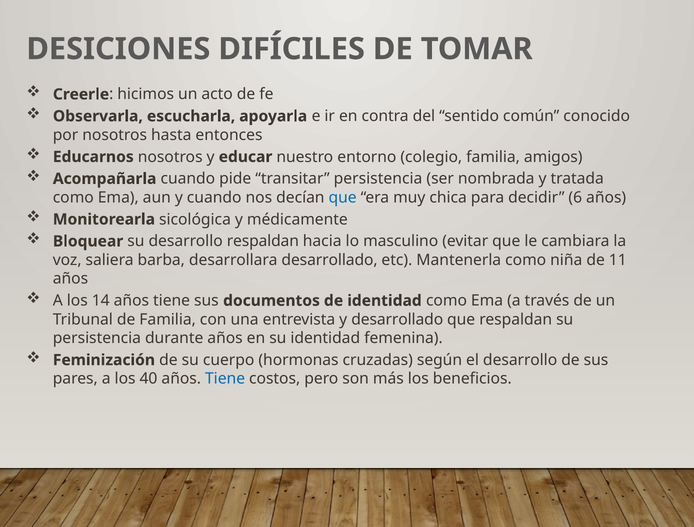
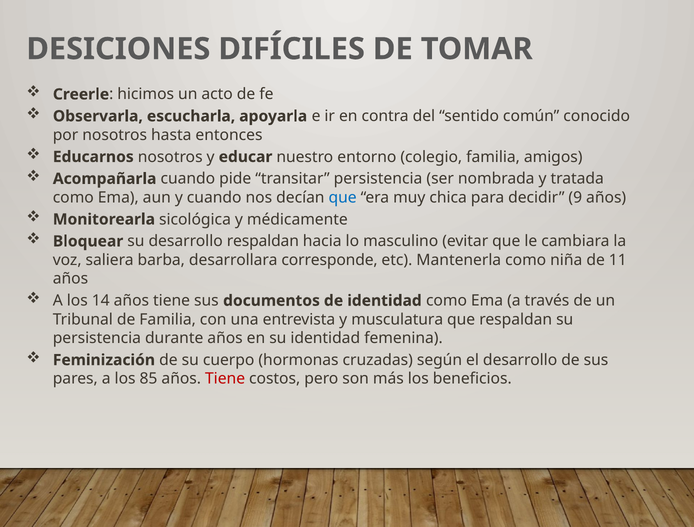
6: 6 -> 9
desarrollara desarrollado: desarrollado -> corresponde
y desarrollado: desarrollado -> musculatura
40: 40 -> 85
Tiene at (225, 379) colour: blue -> red
